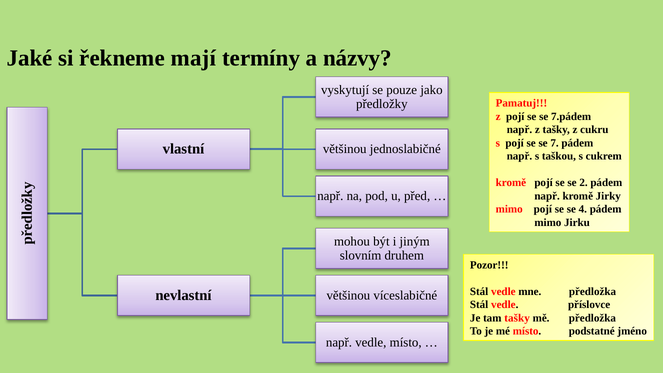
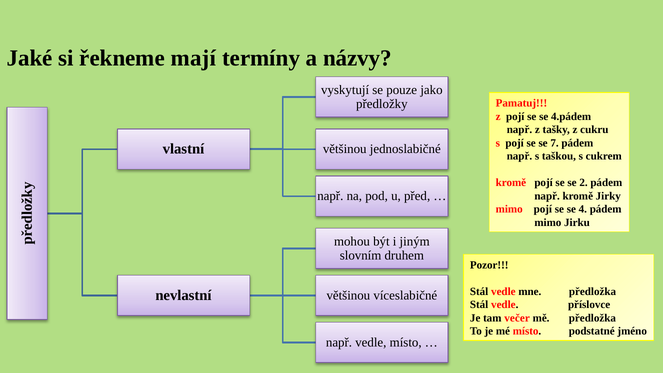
7.pádem: 7.pádem -> 4.pádem
tam tašky: tašky -> večer
